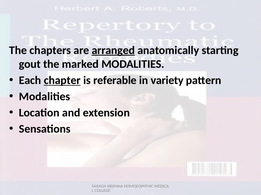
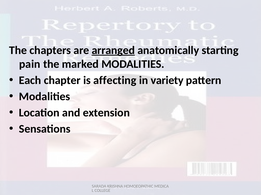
gout: gout -> pain
chapter underline: present -> none
referable: referable -> affecting
